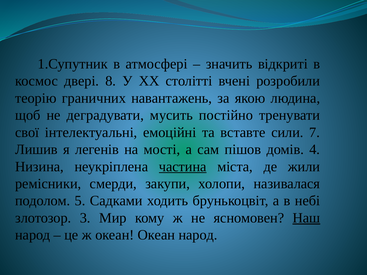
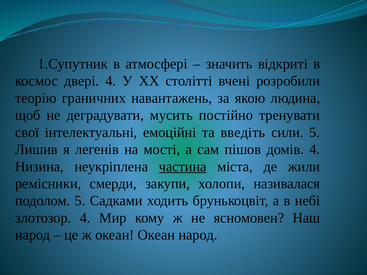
двері 8: 8 -> 4
вставте: вставте -> введіть
сили 7: 7 -> 5
злотозор 3: 3 -> 4
Наш underline: present -> none
